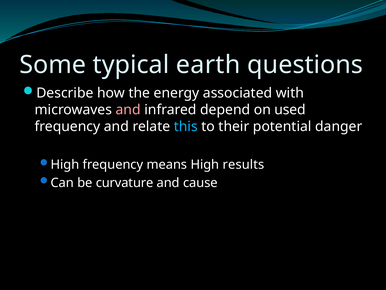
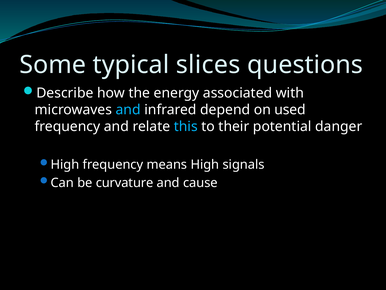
earth: earth -> slices
and at (128, 110) colour: pink -> light blue
results: results -> signals
